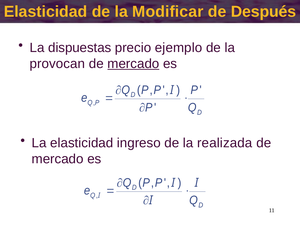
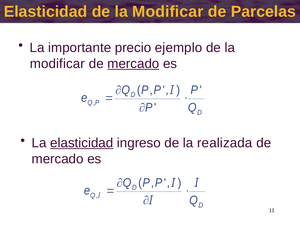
Después: Después -> Parcelas
dispuestas: dispuestas -> importante
provocan at (57, 64): provocan -> modificar
elasticidad at (82, 143) underline: none -> present
